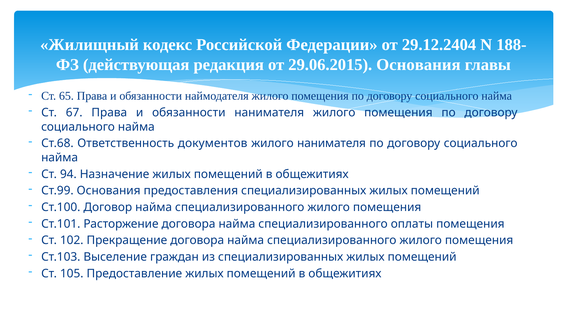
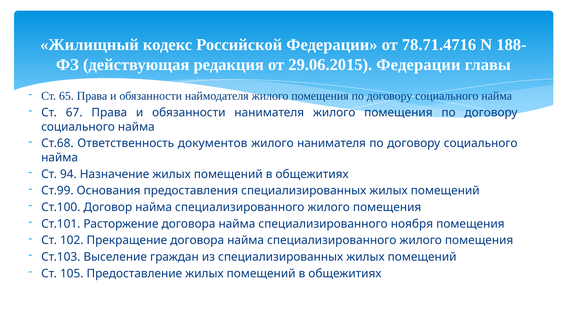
29.12.2404: 29.12.2404 -> 78.71.4716
29.06.2015 Основания: Основания -> Федерации
оплаты: оплаты -> ноября
